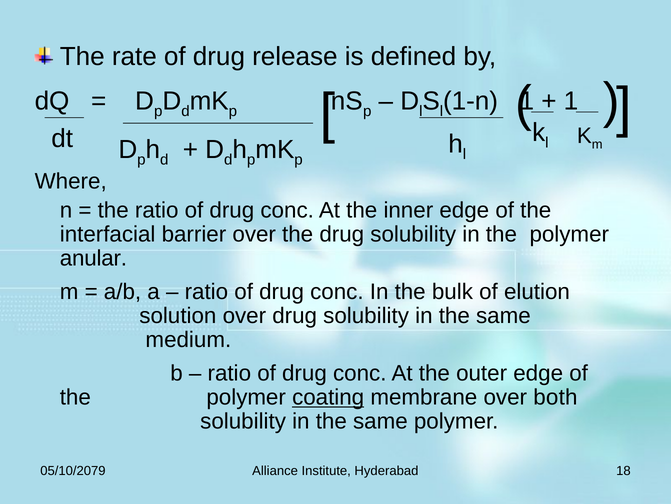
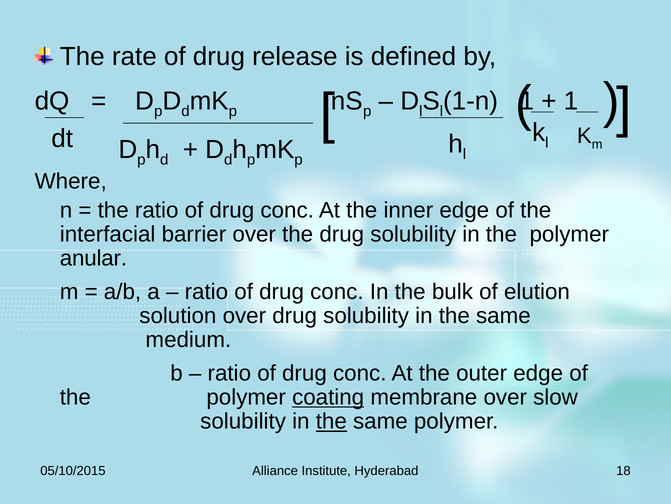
both: both -> slow
the at (331, 421) underline: none -> present
05/10/2079: 05/10/2079 -> 05/10/2015
